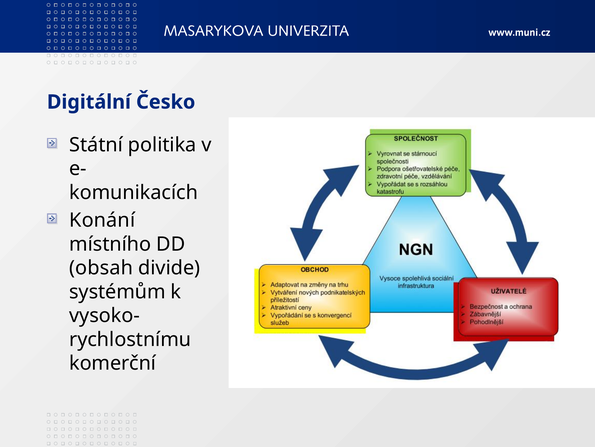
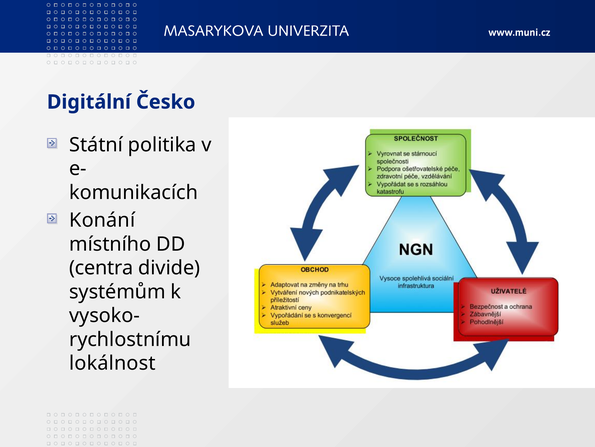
obsah: obsah -> centra
komerční: komerční -> lokálnost
